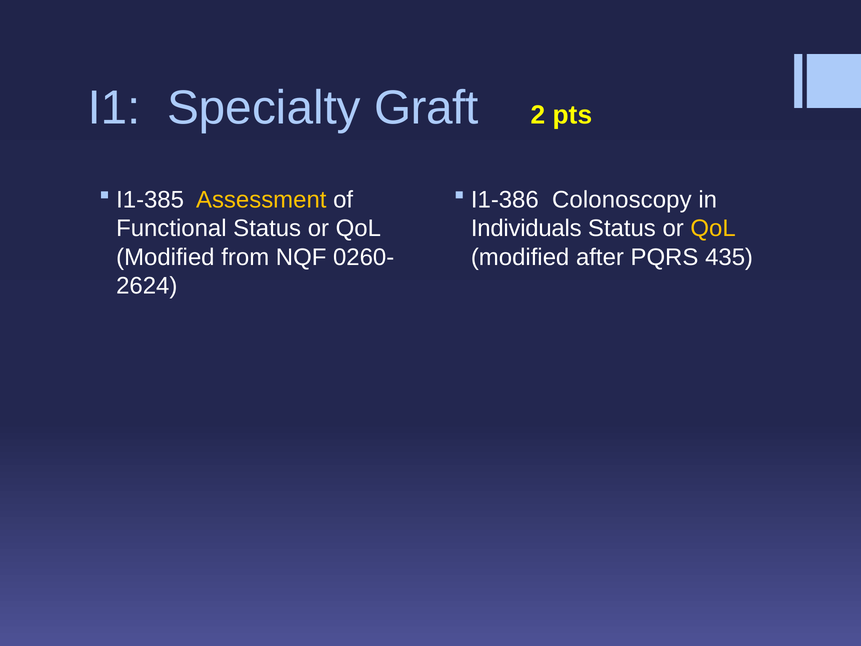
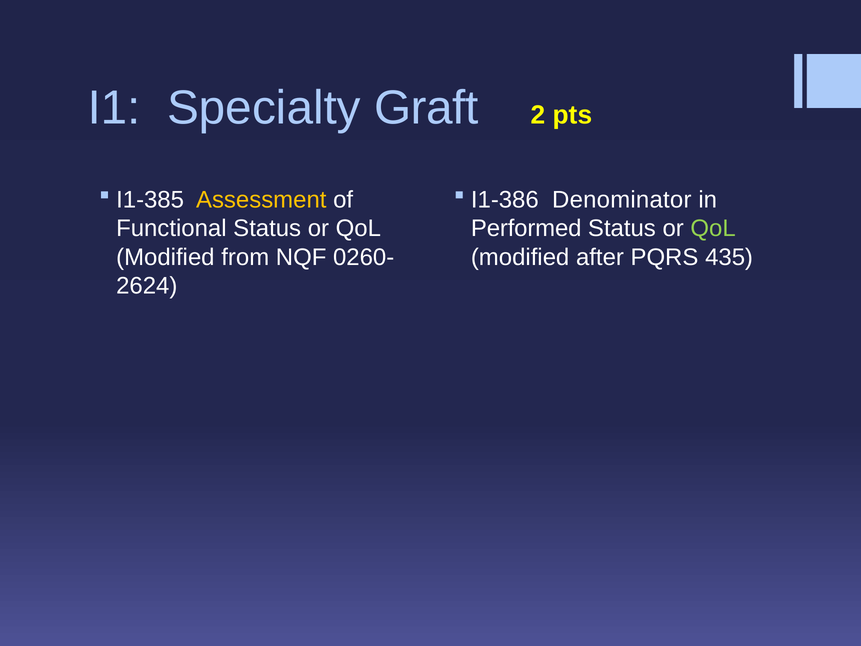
Colonoscopy: Colonoscopy -> Denominator
Individuals: Individuals -> Performed
QoL at (713, 228) colour: yellow -> light green
